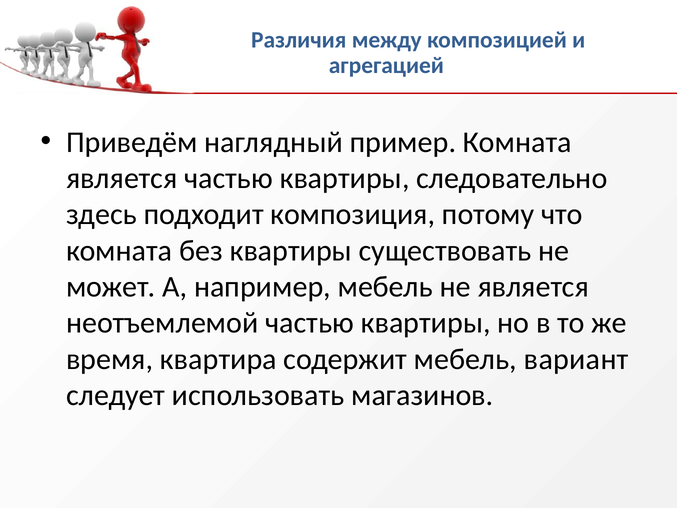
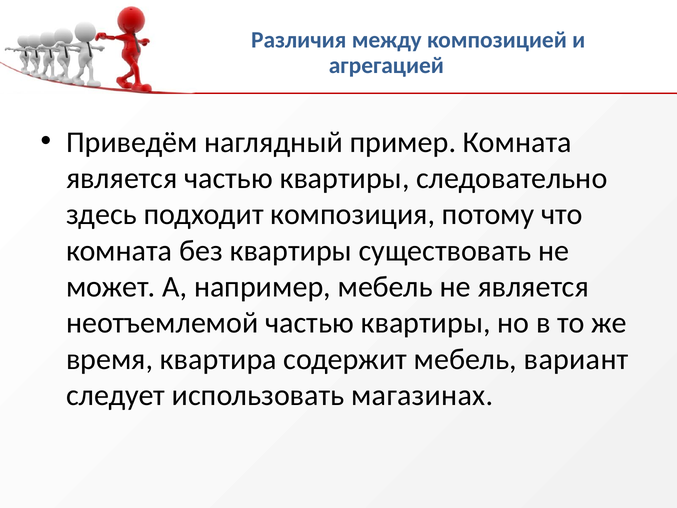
магазинов: магазинов -> магазинах
